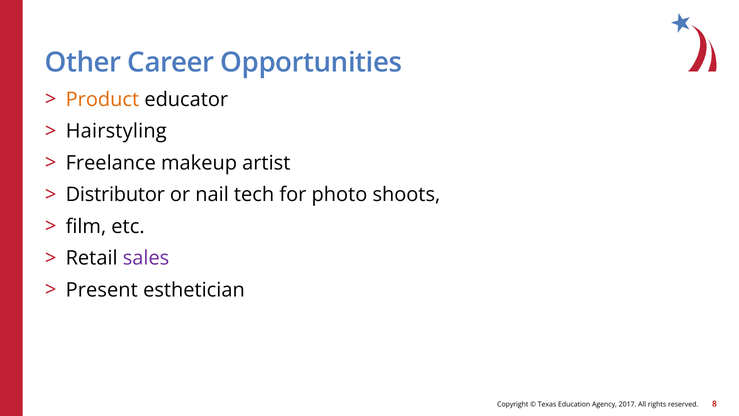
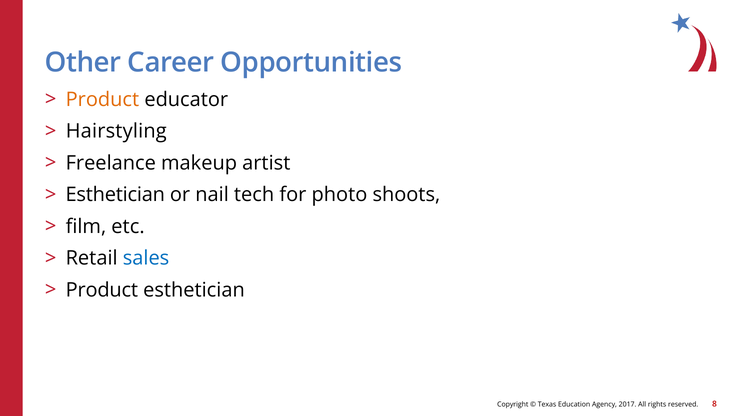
Distributor at (115, 195): Distributor -> Esthetician
sales colour: purple -> blue
Present at (102, 290): Present -> Product
